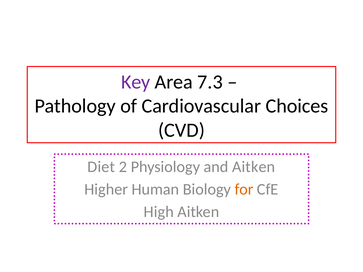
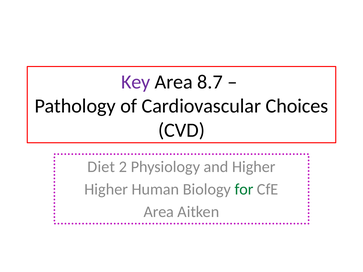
7.3: 7.3 -> 8.7
and Aitken: Aitken -> Higher
for colour: orange -> green
High at (159, 212): High -> Area
